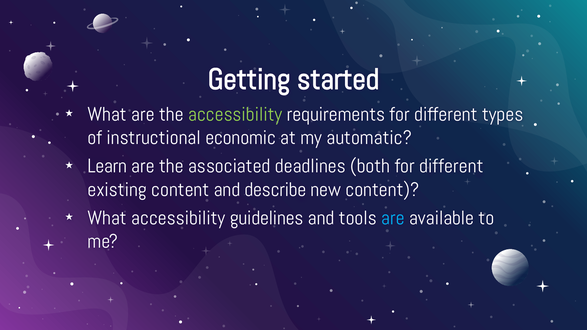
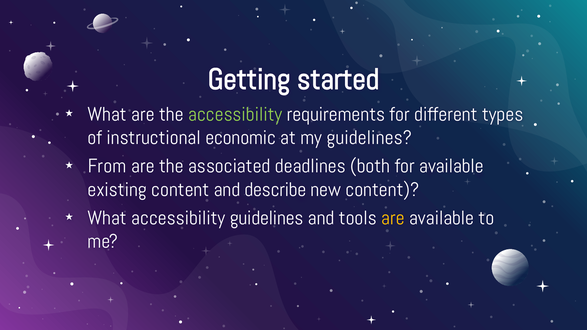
my automatic: automatic -> guidelines
Learn: Learn -> From
both for different: different -> available
are at (393, 218) colour: light blue -> yellow
